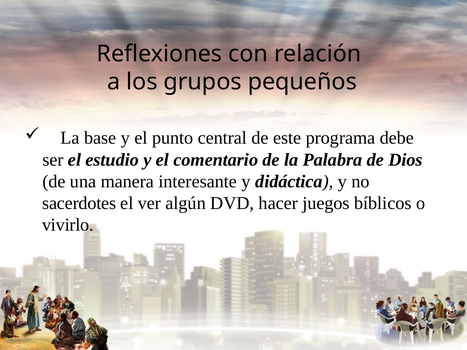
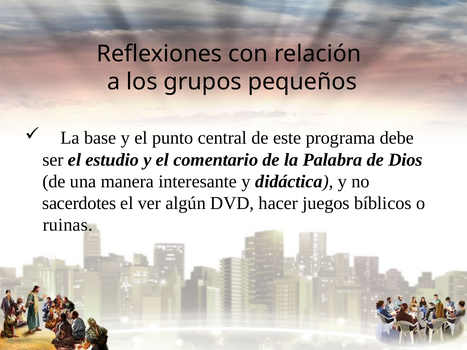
vivirlo: vivirlo -> ruinas
